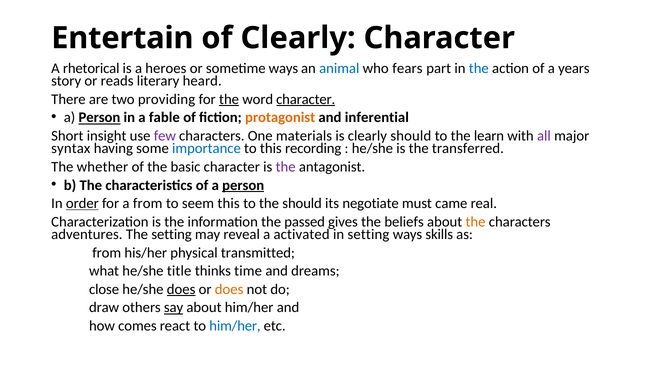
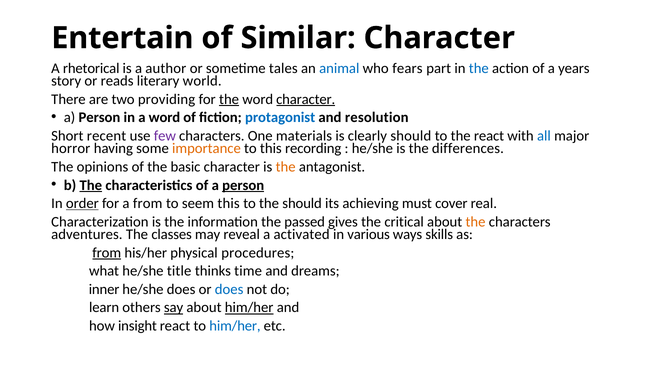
of Clearly: Clearly -> Similar
heroes: heroes -> author
sometime ways: ways -> tales
heard: heard -> world
Person at (99, 118) underline: present -> none
a fable: fable -> word
protagonist colour: orange -> blue
inferential: inferential -> resolution
insight: insight -> recent
the learn: learn -> react
all colour: purple -> blue
syntax: syntax -> horror
importance colour: blue -> orange
transferred: transferred -> differences
whether: whether -> opinions
the at (286, 167) colour: purple -> orange
The at (91, 185) underline: none -> present
negotiate: negotiate -> achieving
came: came -> cover
beliefs: beliefs -> critical
The setting: setting -> classes
in setting: setting -> various
from at (107, 253) underline: none -> present
transmitted: transmitted -> procedures
close: close -> inner
does at (181, 289) underline: present -> none
does at (229, 289) colour: orange -> blue
draw: draw -> learn
him/her at (249, 308) underline: none -> present
comes: comes -> insight
